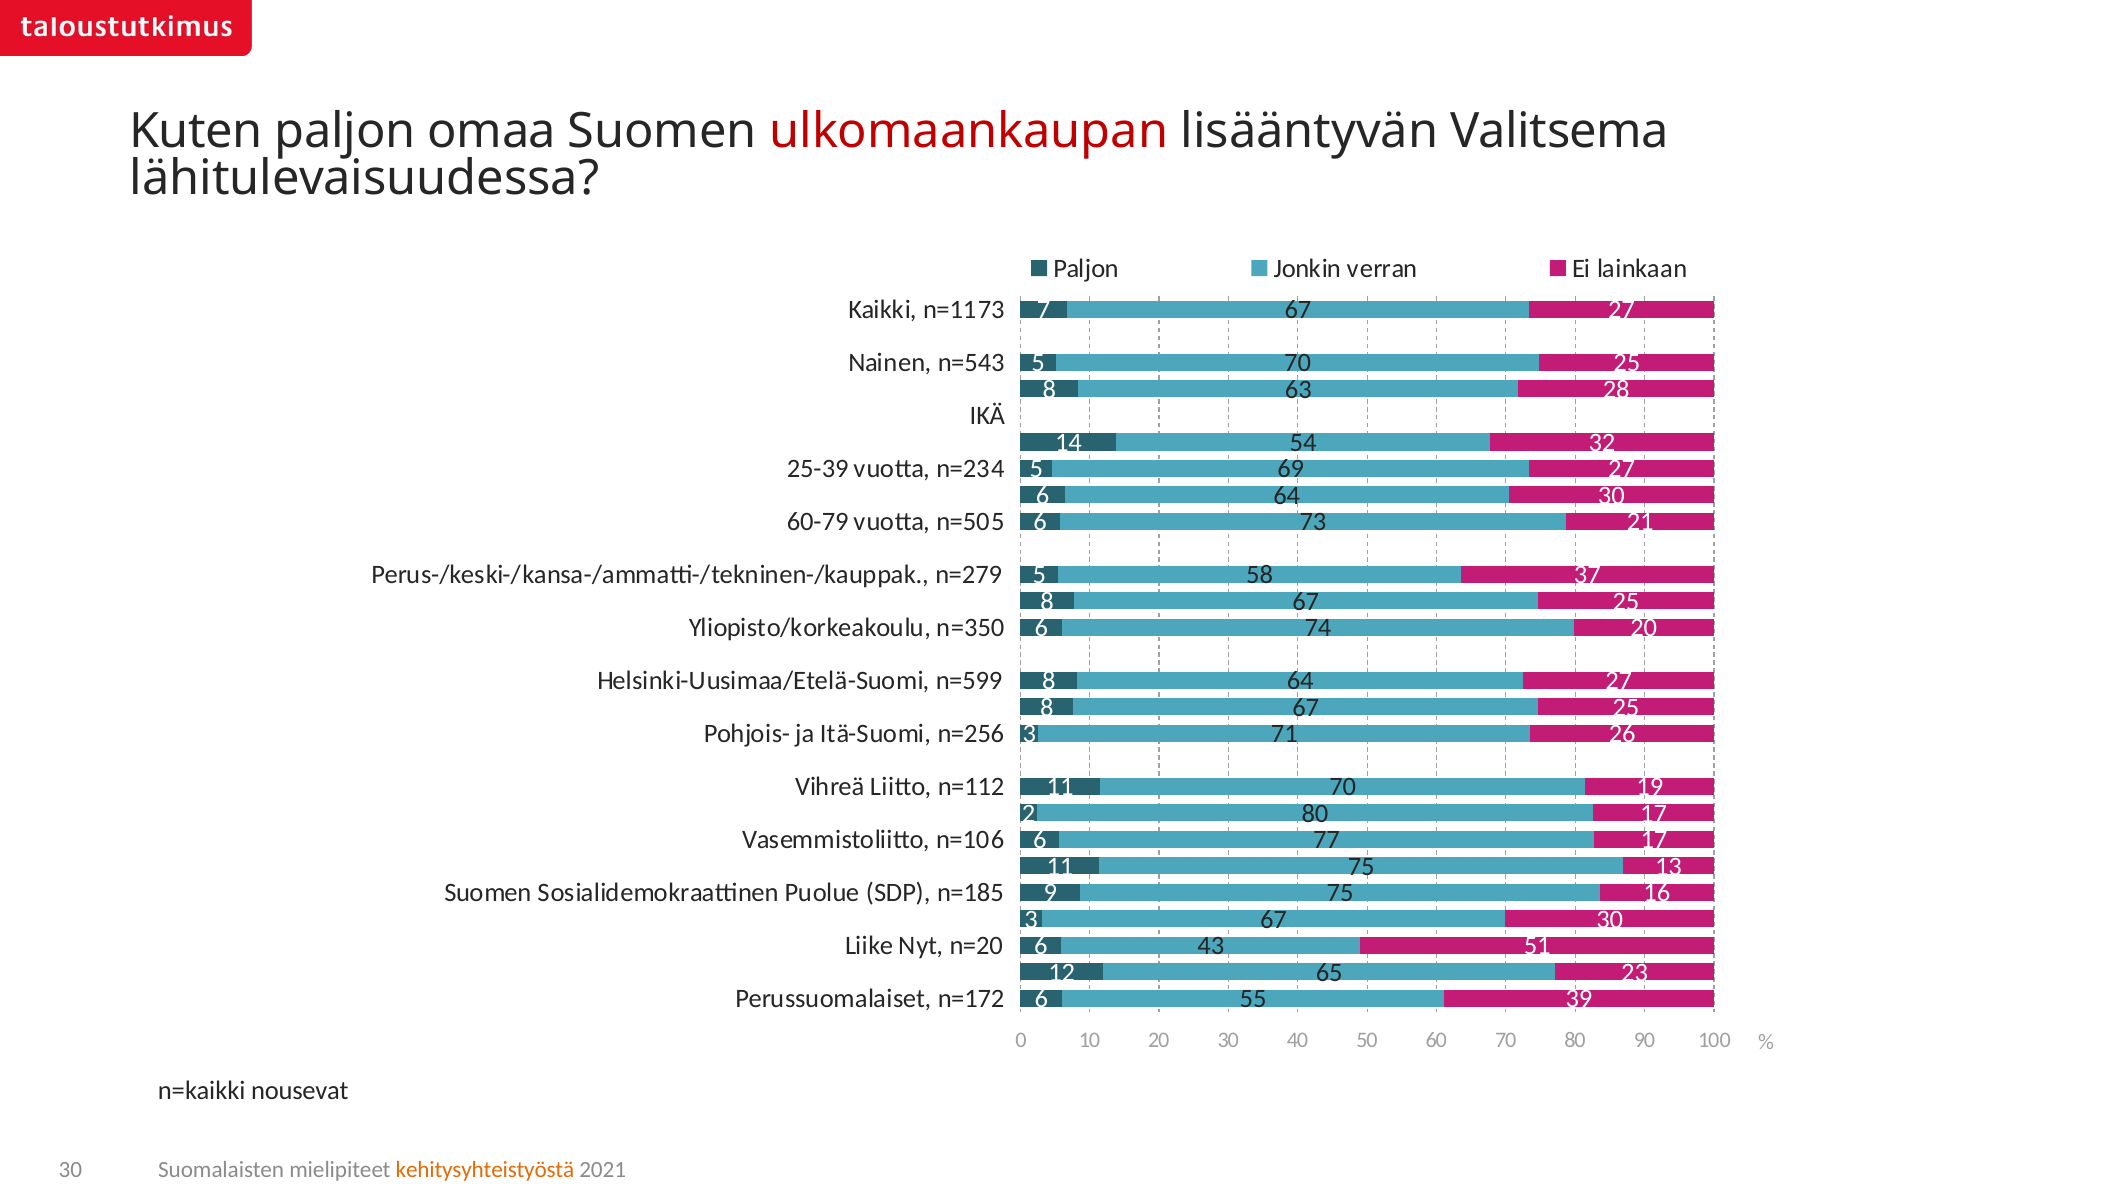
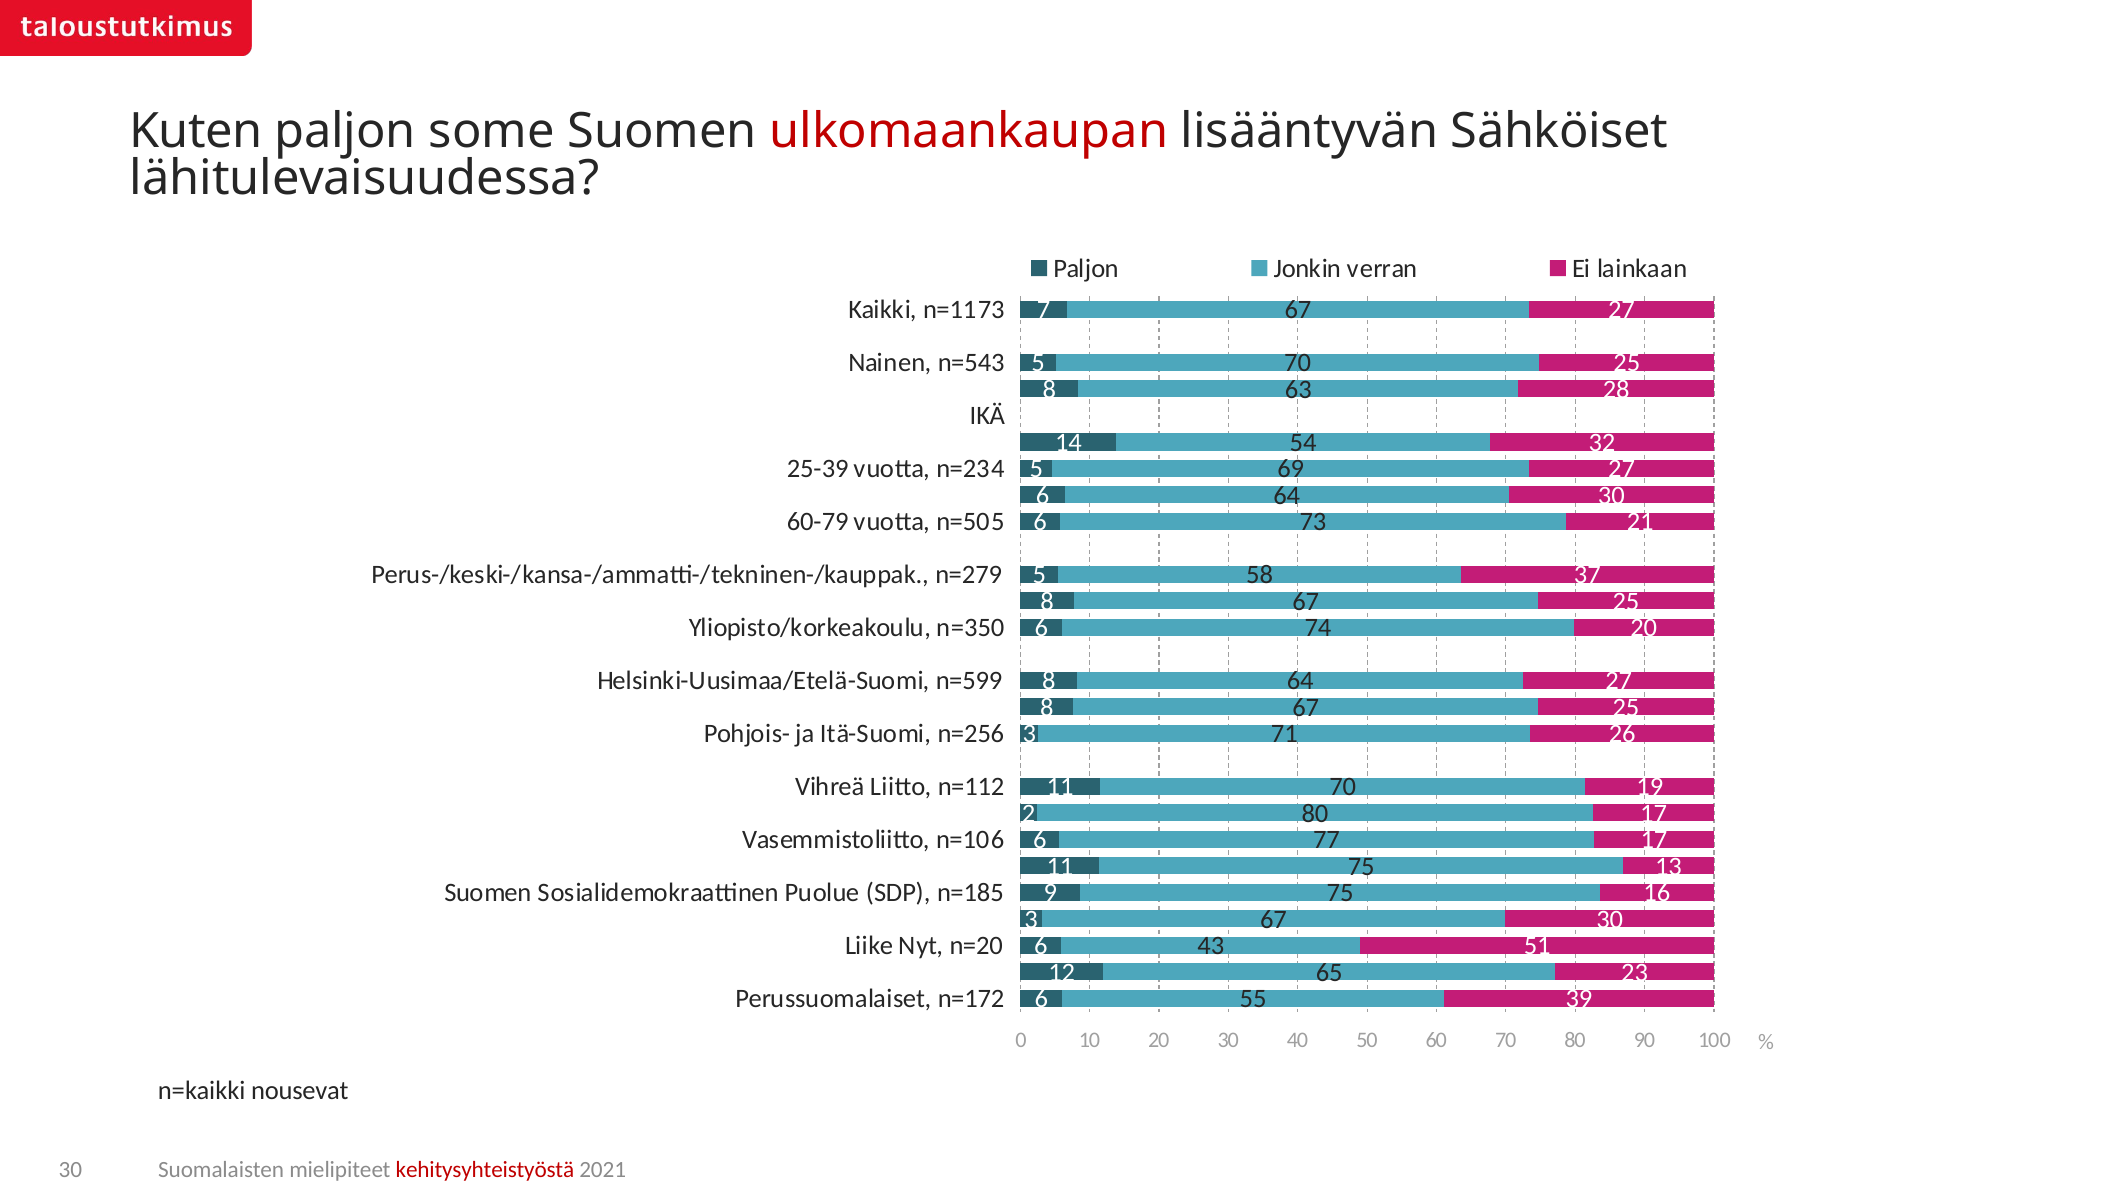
omaa: omaa -> some
Valitsema: Valitsema -> Sähköiset
kehitysyhteistyöstä colour: orange -> red
